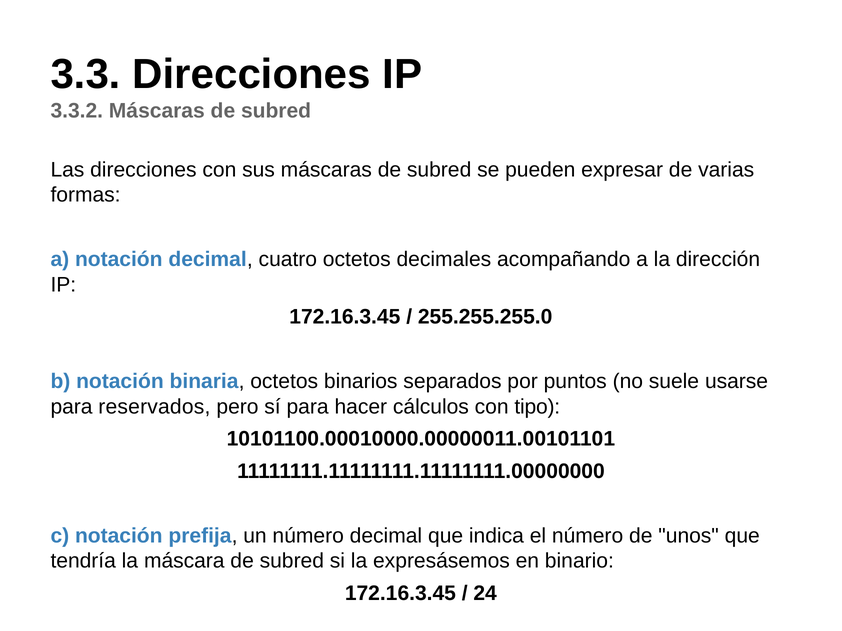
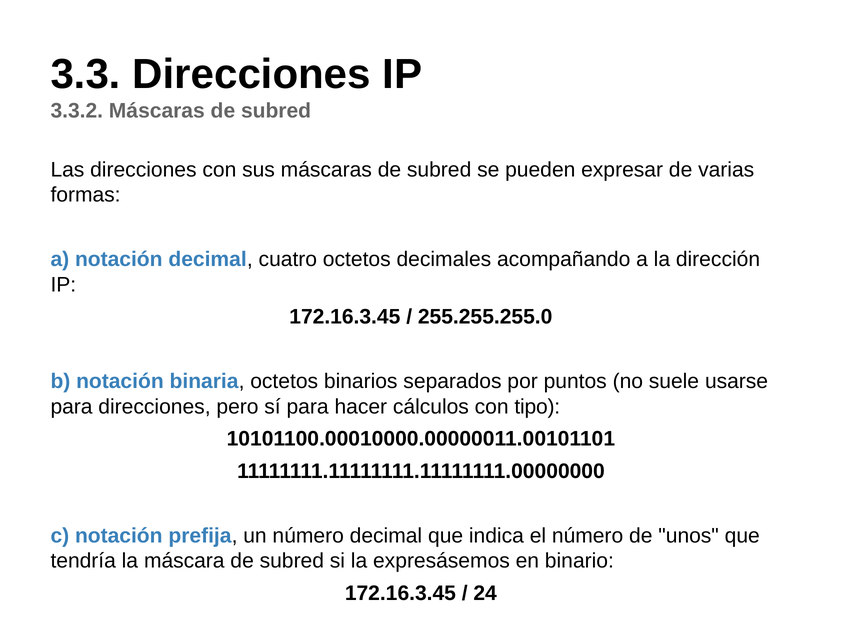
para reservados: reservados -> direcciones
